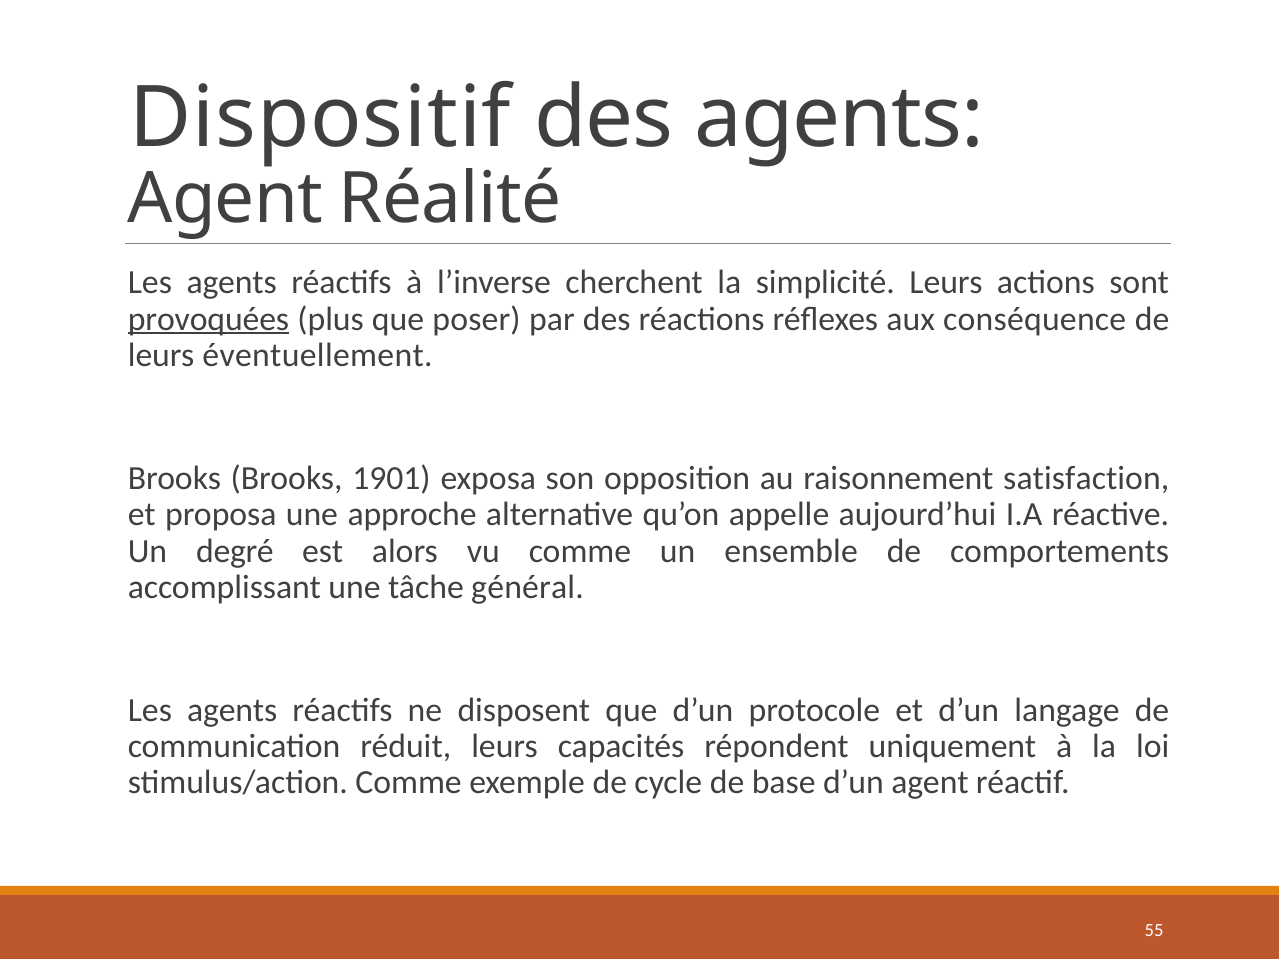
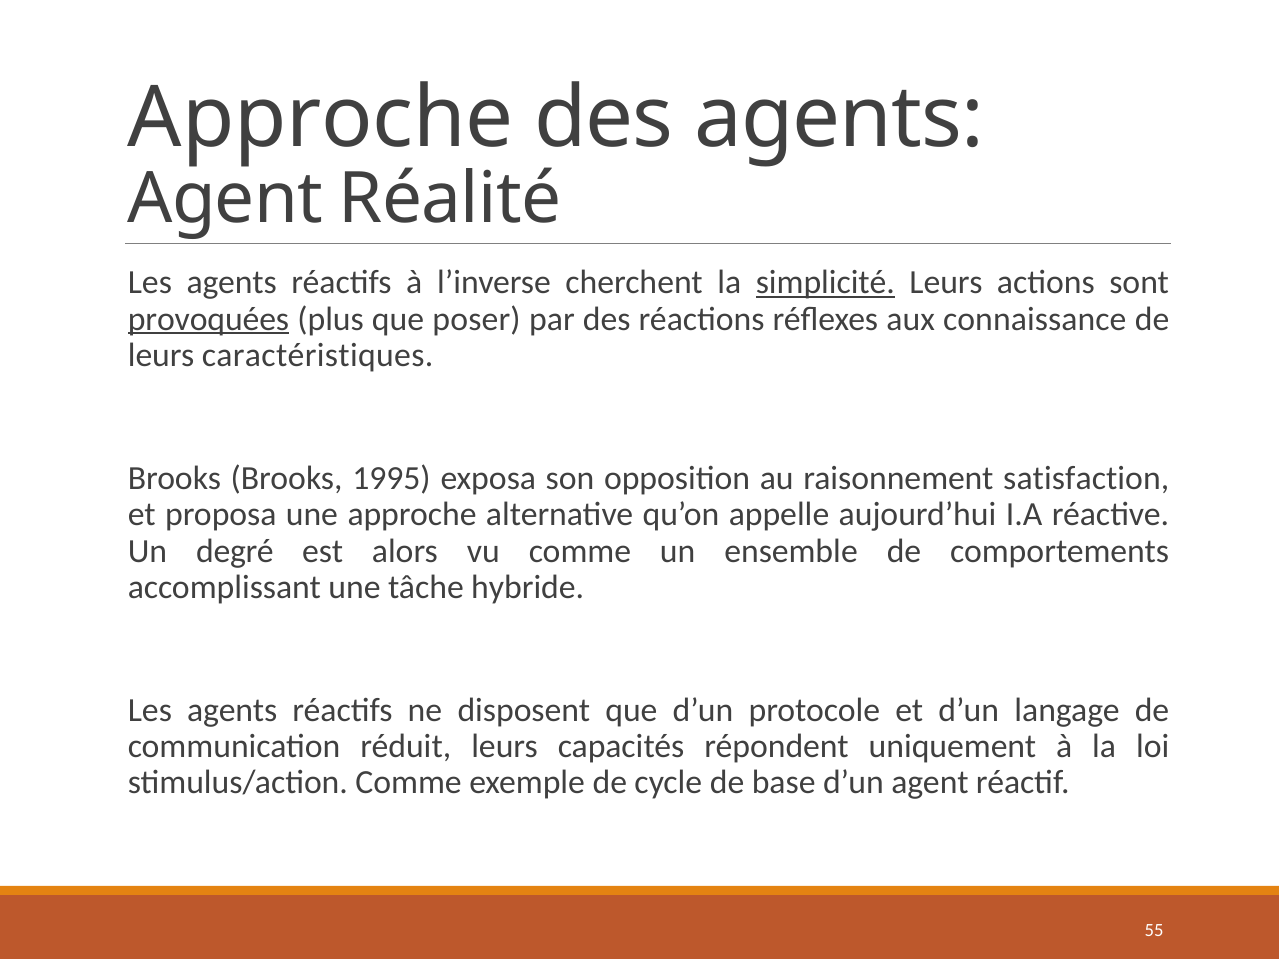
Dispositif at (320, 119): Dispositif -> Approche
simplicité underline: none -> present
conséquence: conséquence -> connaissance
éventuellement: éventuellement -> caractéristiques
1901: 1901 -> 1995
général: général -> hybride
